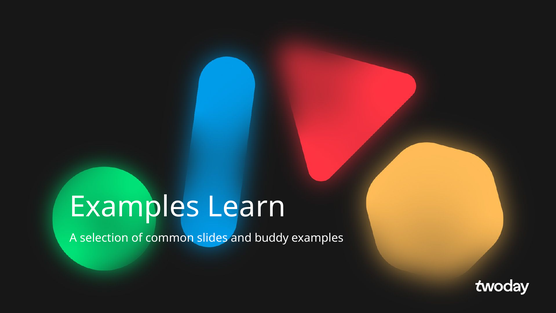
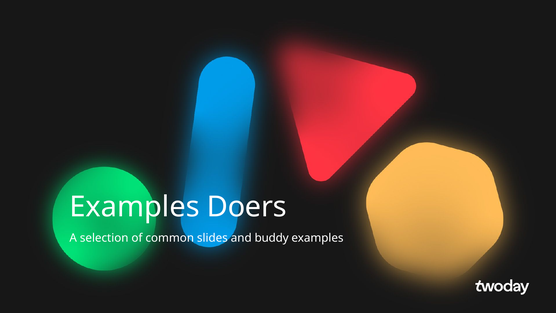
Learn: Learn -> Doers
